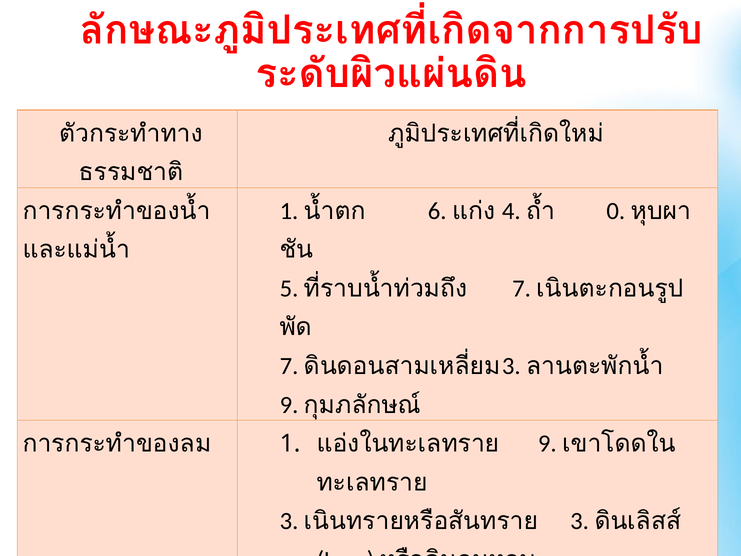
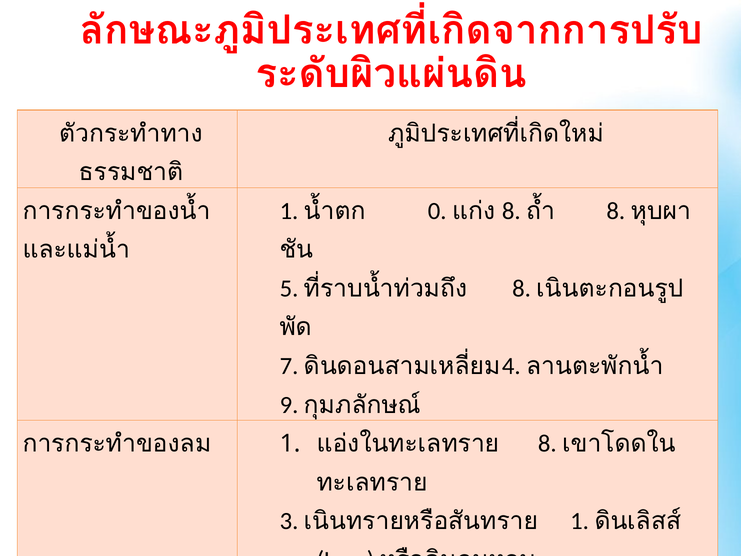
6 at (437, 211): 6 -> 0
4 at (511, 211): 4 -> 8
0 at (616, 211): 0 -> 8
7 at (522, 288): 7 -> 8
3 at (511, 366): 3 -> 4
9 at (547, 444): 9 -> 8
3 at (580, 521): 3 -> 1
